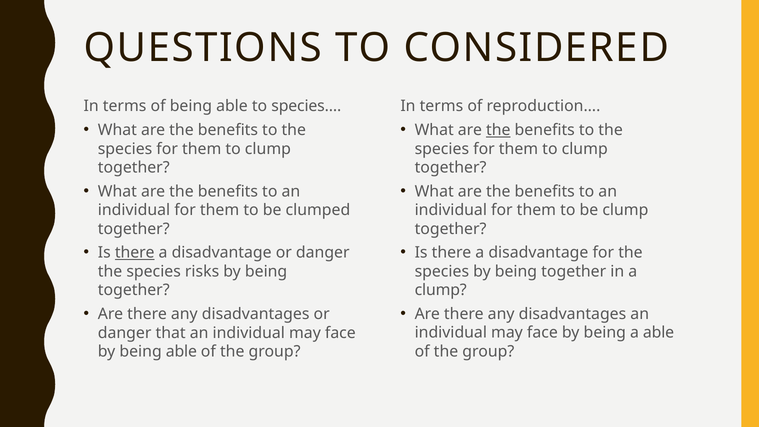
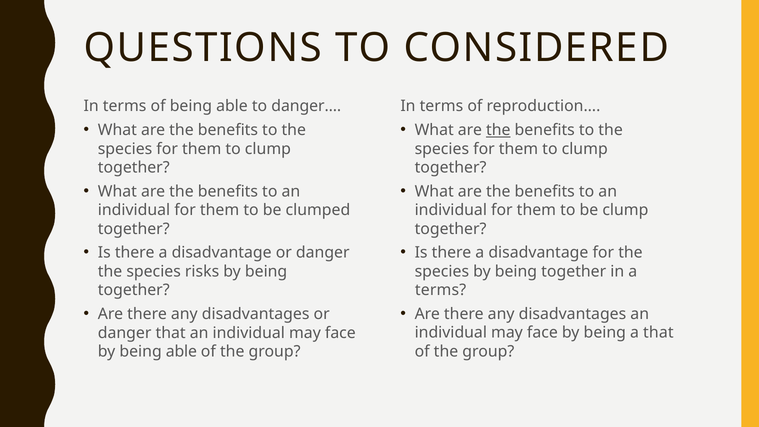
species…: species… -> danger…
there at (135, 253) underline: present -> none
clump at (441, 290): clump -> terms
a able: able -> that
